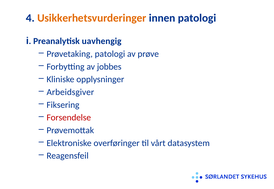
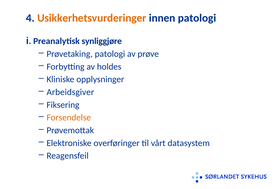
uavhengig: uavhengig -> synliggjøre
jobbes: jobbes -> holdes
Forsendelse colour: red -> orange
